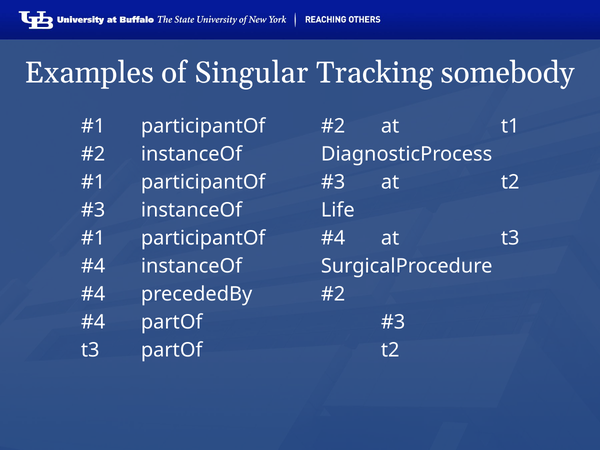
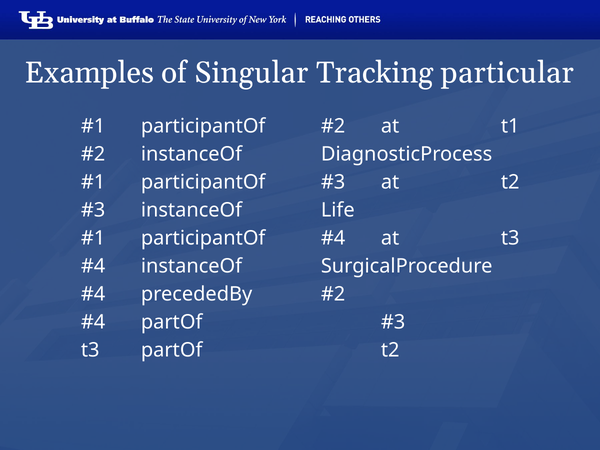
somebody: somebody -> particular
